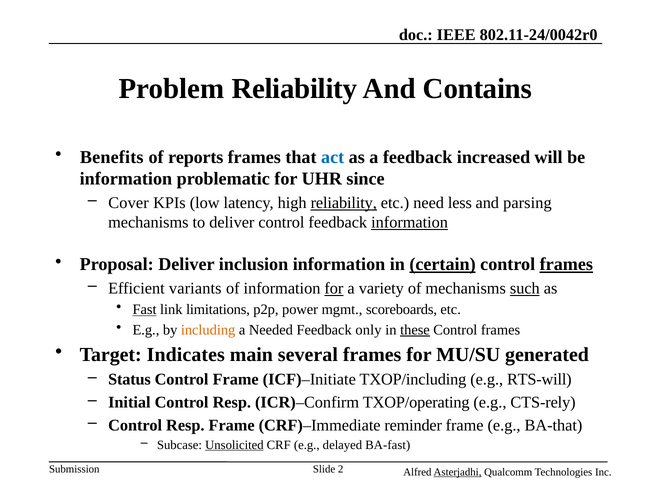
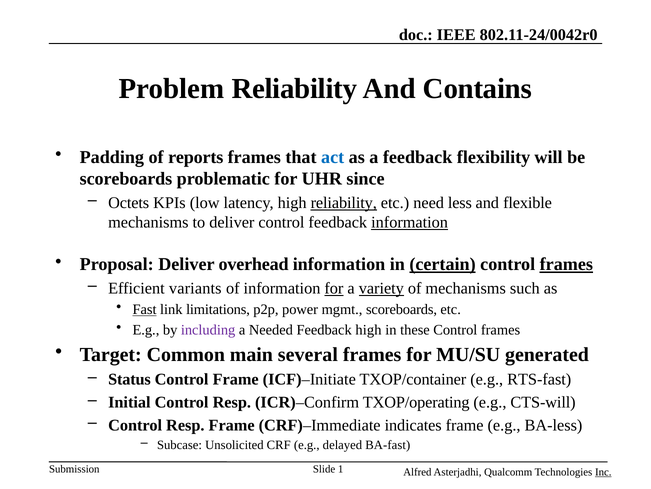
Benefits: Benefits -> Padding
increased: increased -> flexibility
information at (126, 179): information -> scoreboards
Cover: Cover -> Octets
parsing: parsing -> flexible
inclusion: inclusion -> overhead
variety underline: none -> present
such underline: present -> none
including colour: orange -> purple
Feedback only: only -> high
these underline: present -> none
Indicates: Indicates -> Common
TXOP/including: TXOP/including -> TXOP/container
RTS-will: RTS-will -> RTS-fast
CTS-rely: CTS-rely -> CTS-will
reminder: reminder -> indicates
BA-that: BA-that -> BA-less
Unsolicited underline: present -> none
2: 2 -> 1
Asterjadhi underline: present -> none
Inc underline: none -> present
